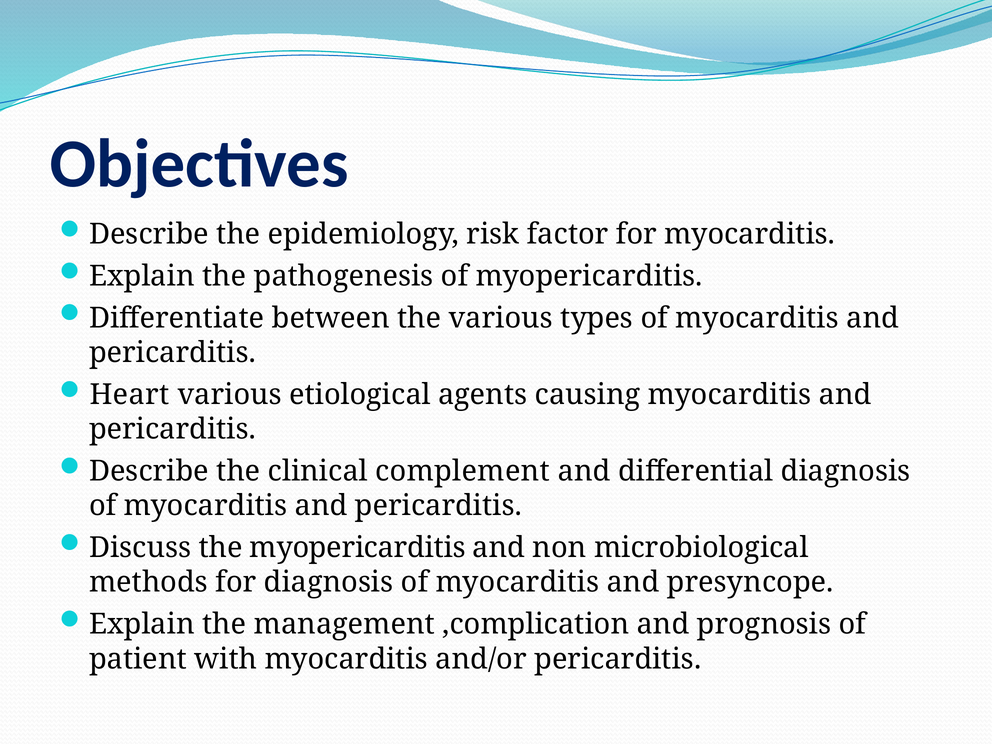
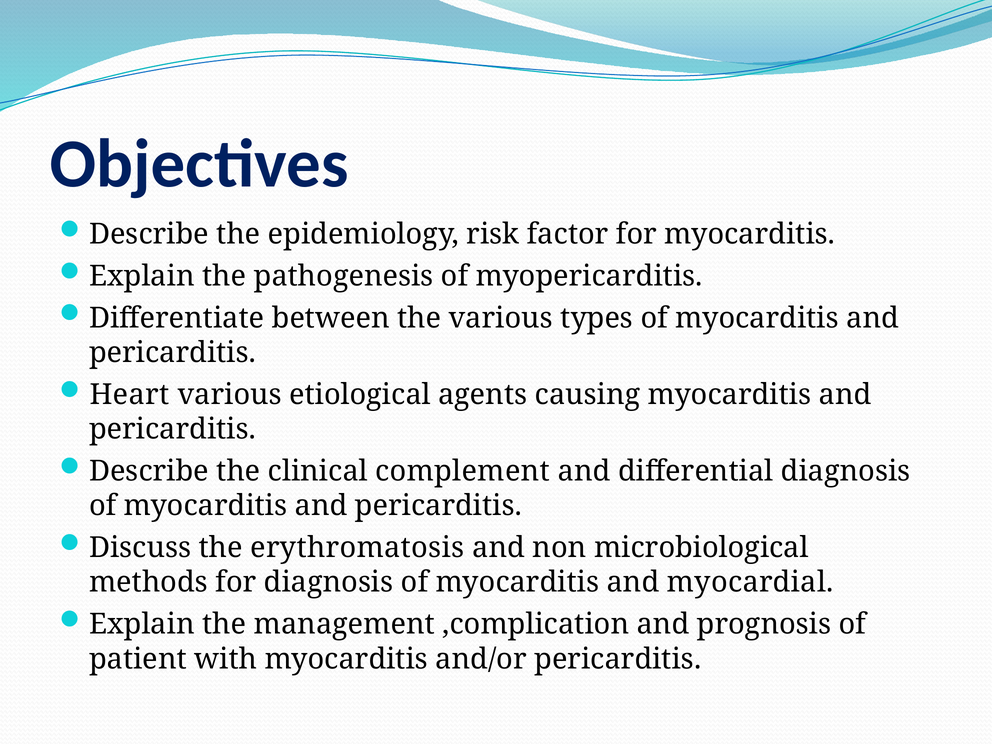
the myopericarditis: myopericarditis -> erythromatosis
presyncope: presyncope -> myocardial
